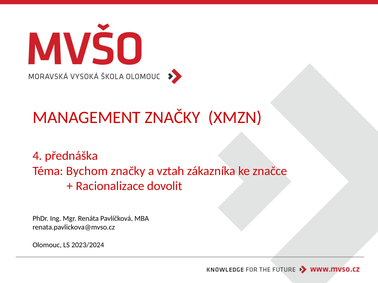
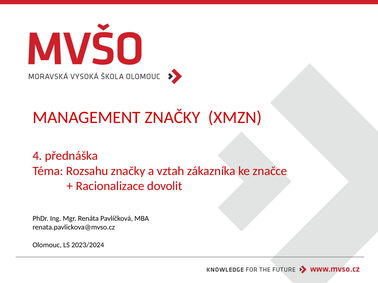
Bychom: Bychom -> Rozsahu
